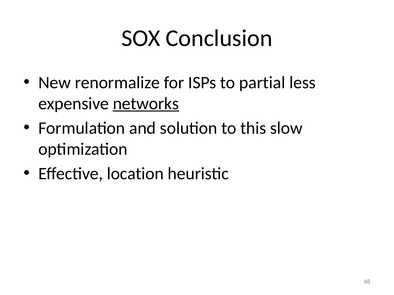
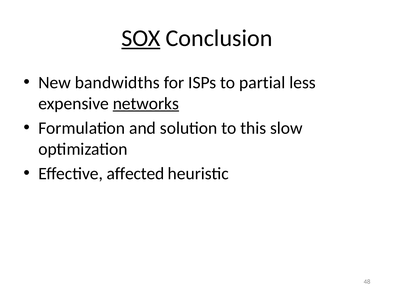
SOX underline: none -> present
renormalize: renormalize -> bandwidths
location: location -> affected
